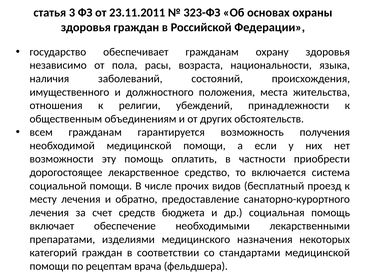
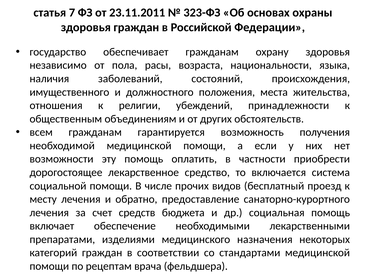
3: 3 -> 7
